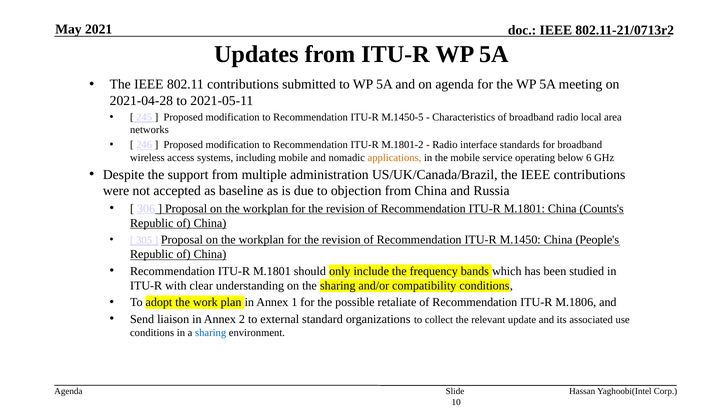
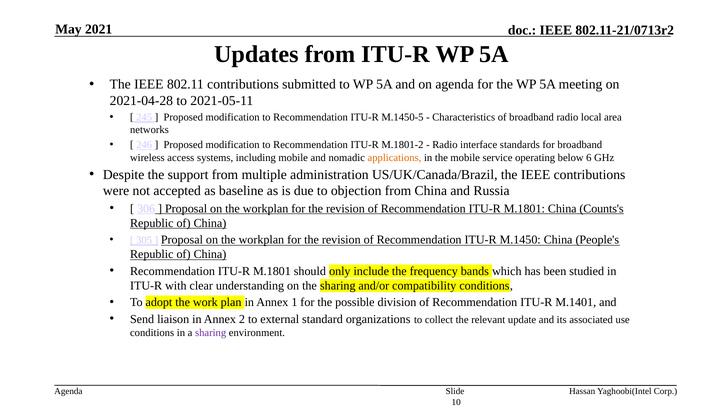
retaliate: retaliate -> division
M.1806: M.1806 -> M.1401
sharing at (211, 332) colour: blue -> purple
